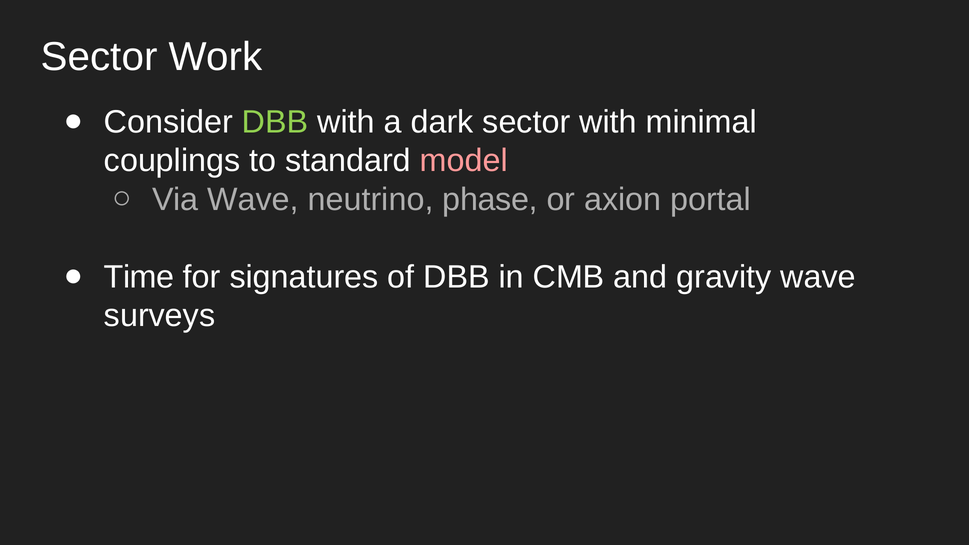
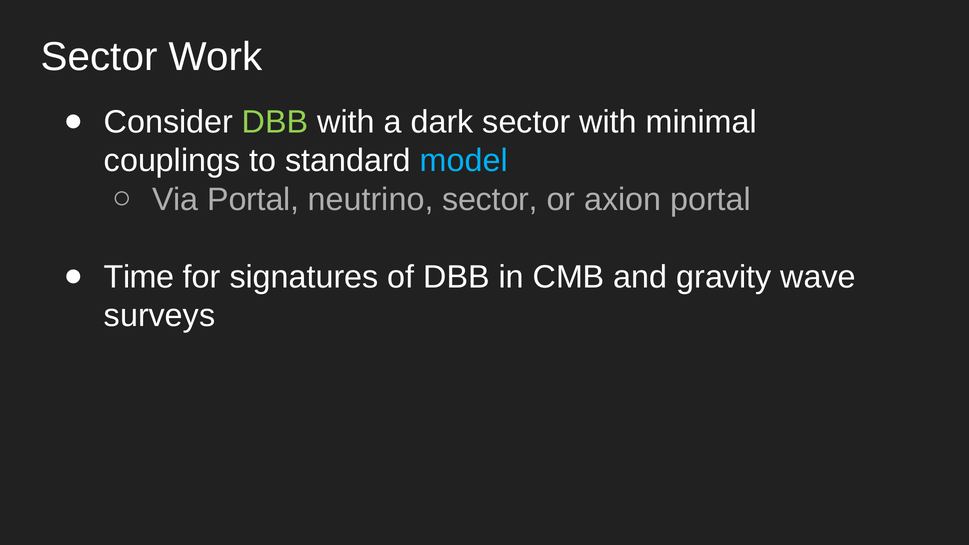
model colour: pink -> light blue
Via Wave: Wave -> Portal
neutrino phase: phase -> sector
